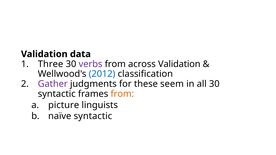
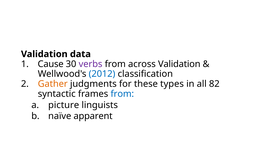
Three: Three -> Cause
Gather colour: purple -> orange
seem: seem -> types
all 30: 30 -> 82
from at (122, 94) colour: orange -> blue
naïve syntactic: syntactic -> apparent
